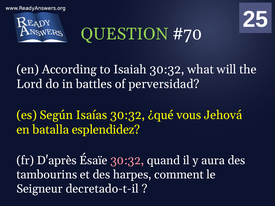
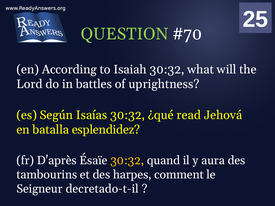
perversidad: perversidad -> uprightness
vous: vous -> read
30:32 at (127, 161) colour: pink -> yellow
